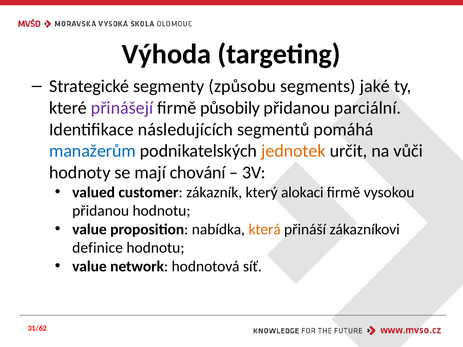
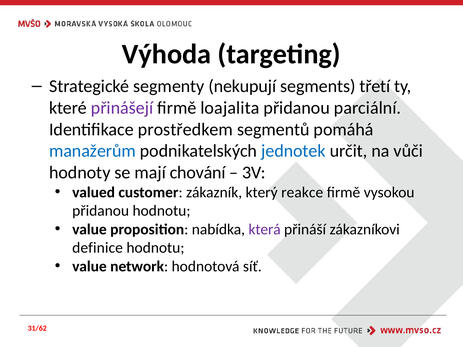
způsobu: způsobu -> nekupují
jaké: jaké -> třetí
působily: působily -> loajalita
následujících: následujících -> prostředkem
jednotek colour: orange -> blue
alokaci: alokaci -> reakce
která colour: orange -> purple
